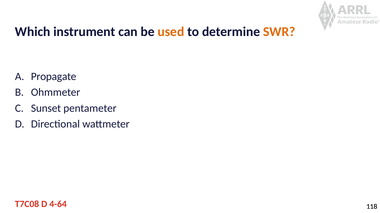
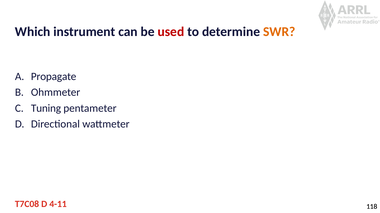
used colour: orange -> red
Sunset: Sunset -> Tuning
4-64: 4-64 -> 4-11
